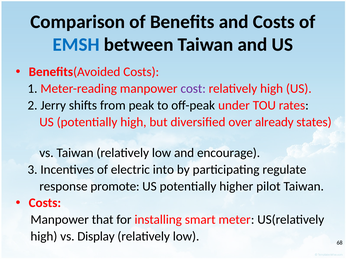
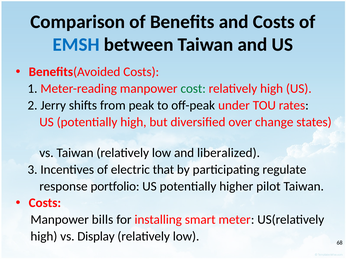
cost colour: purple -> green
already: already -> change
encourage: encourage -> liberalized
into: into -> that
promote: promote -> portfolio
that: that -> bills
